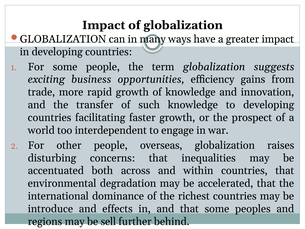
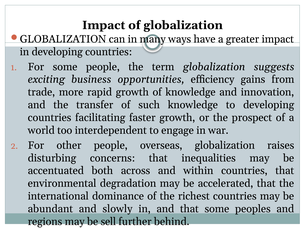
introduce: introduce -> abundant
effects: effects -> slowly
